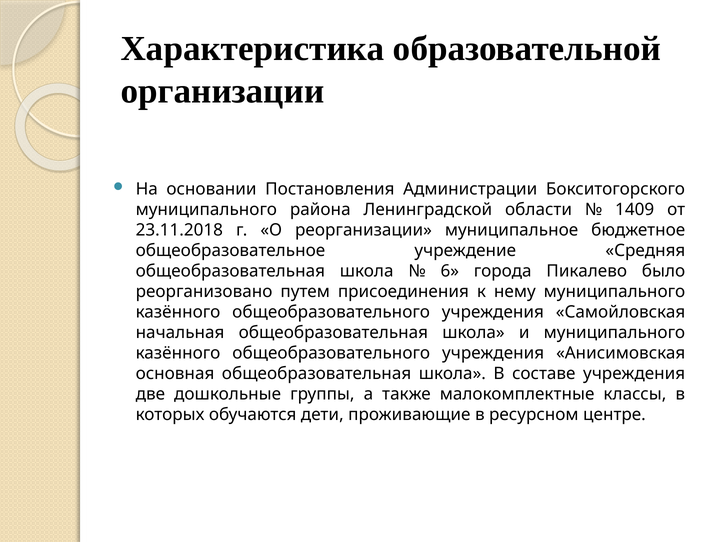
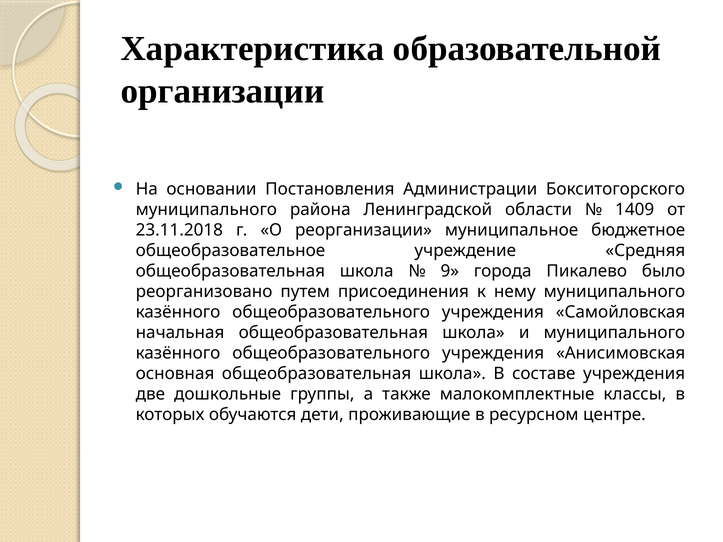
6: 6 -> 9
